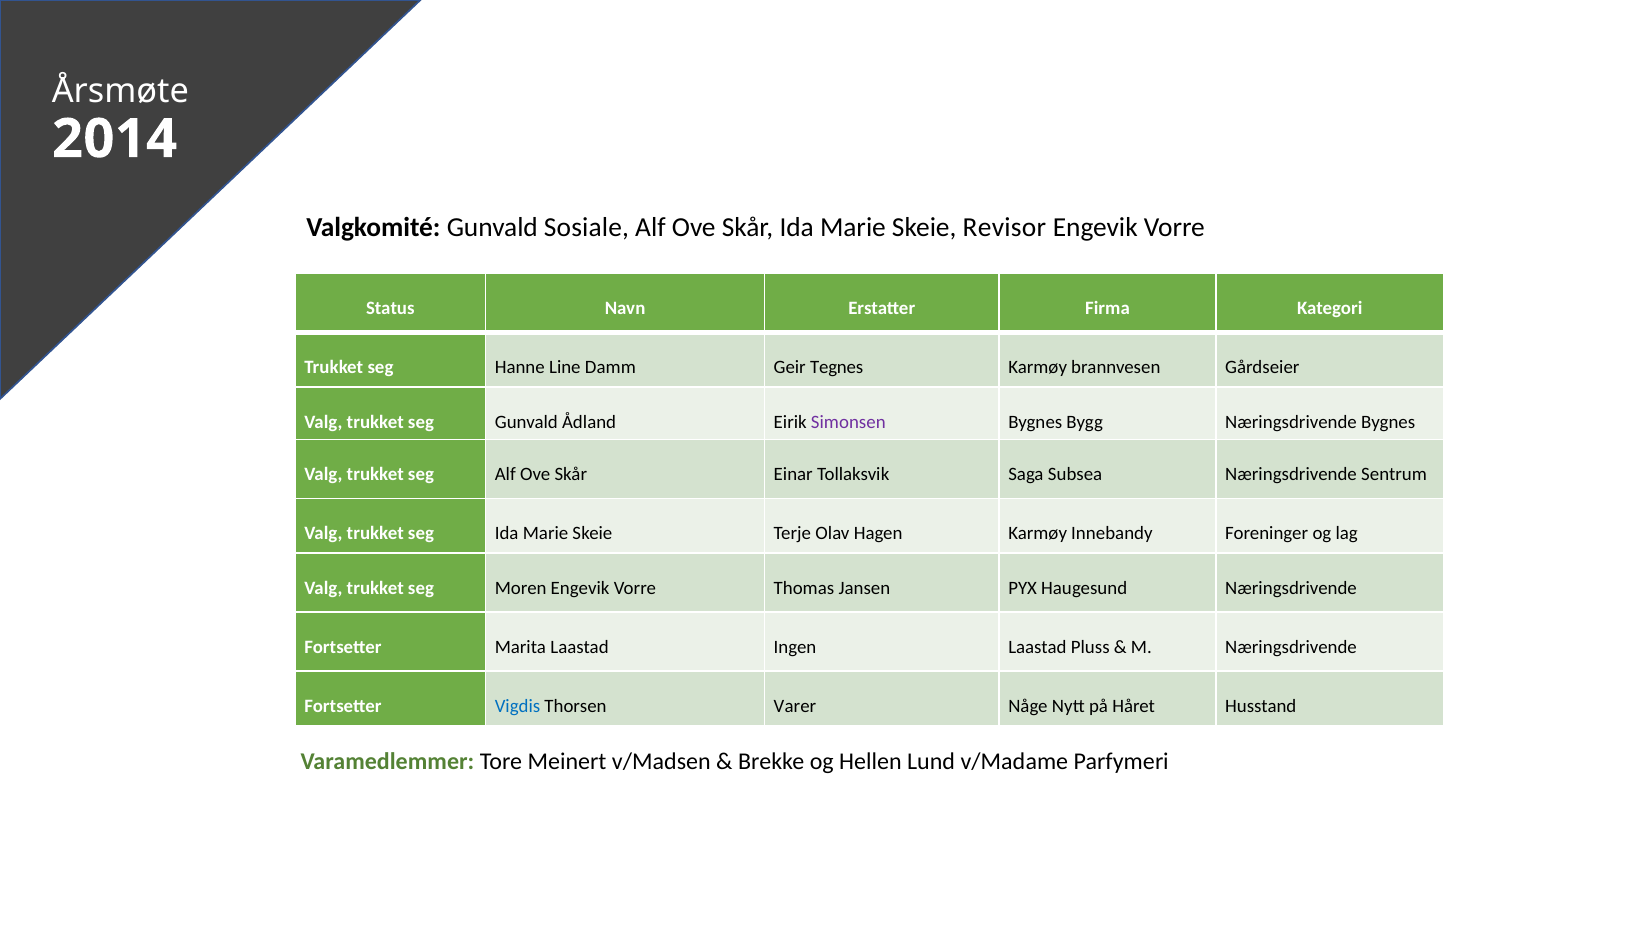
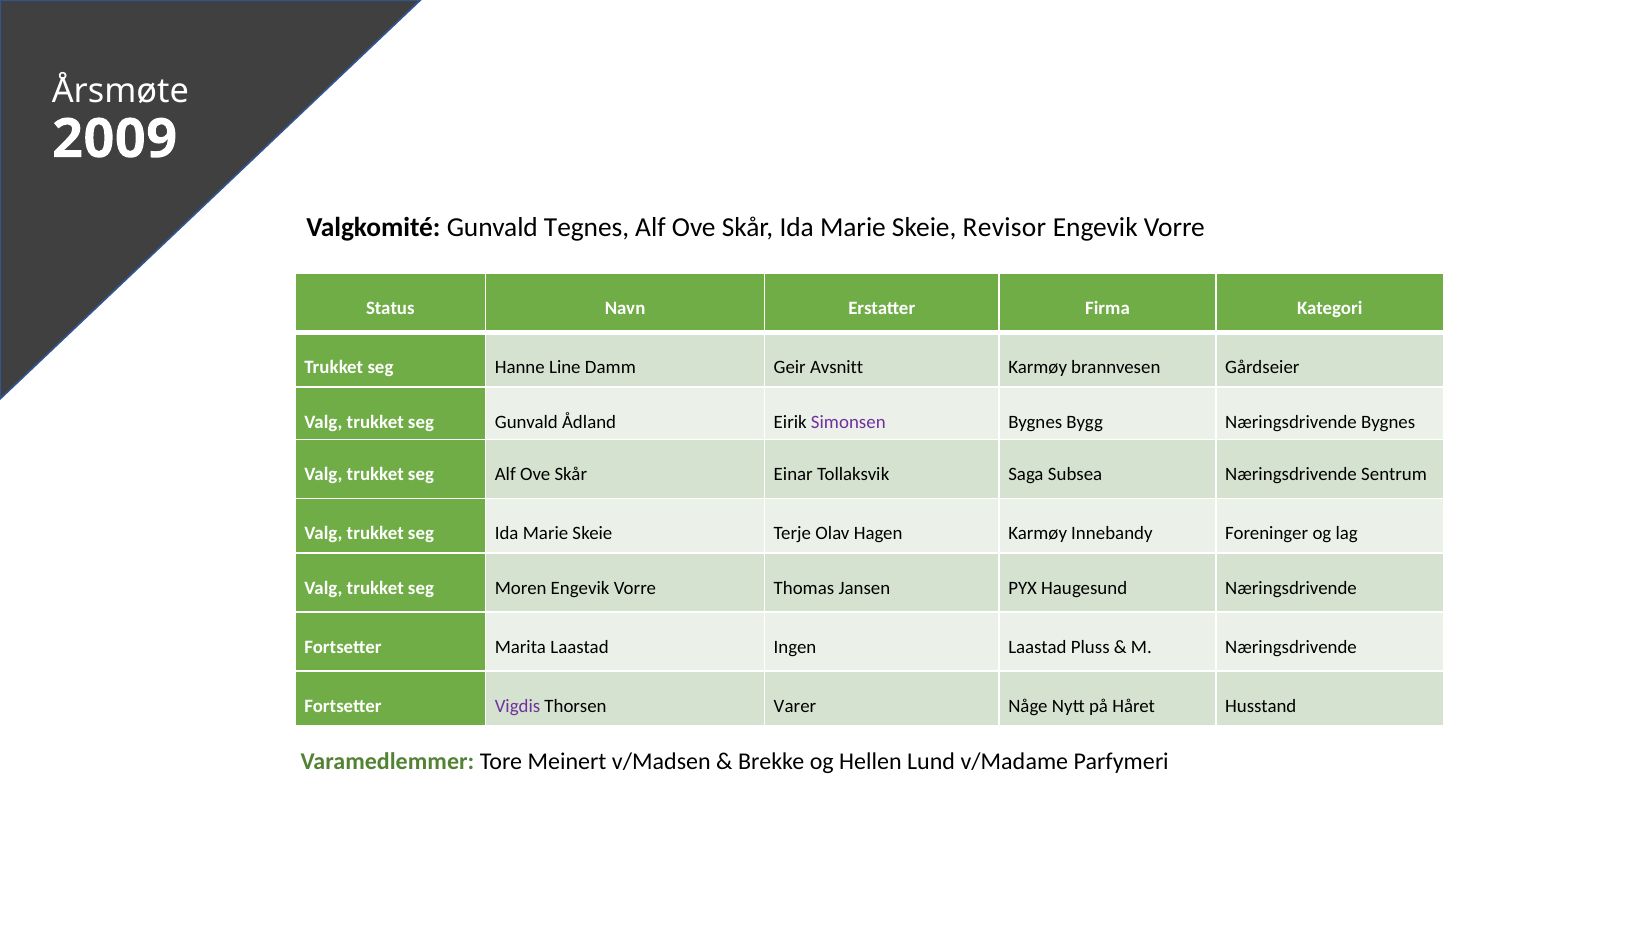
2014: 2014 -> 2009
Sosiale: Sosiale -> Tegnes
Tegnes: Tegnes -> Avsnitt
Vigdis colour: blue -> purple
